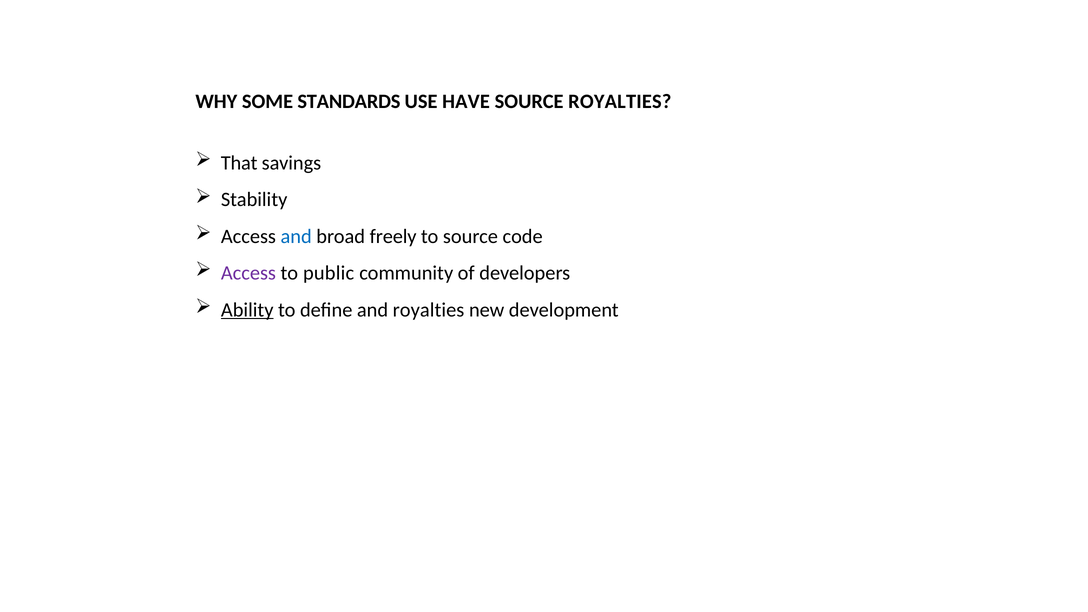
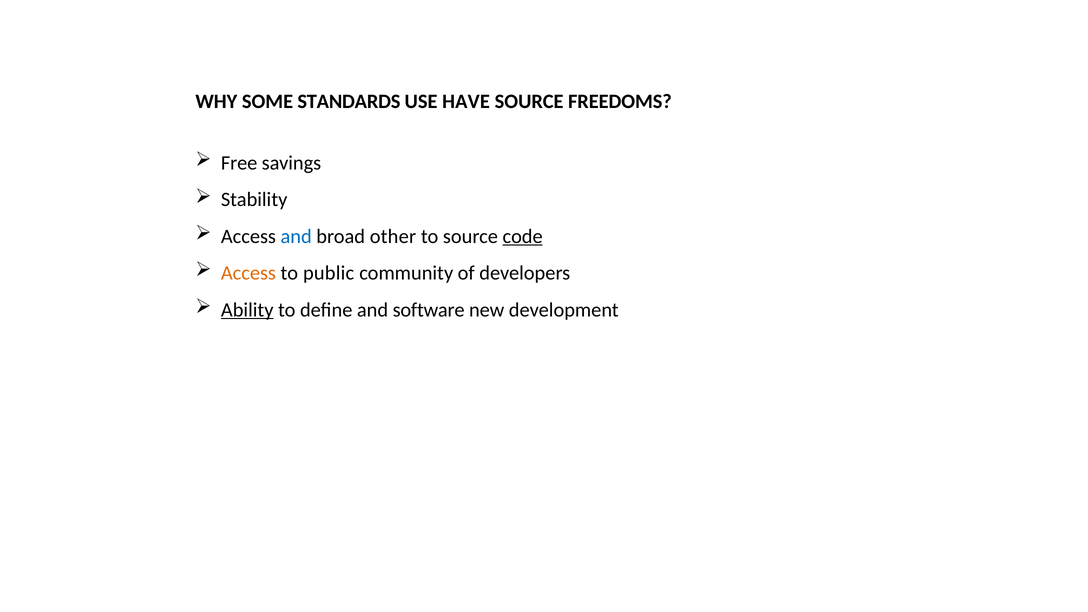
SOURCE ROYALTIES: ROYALTIES -> FREEDOMS
That: That -> Free
freely: freely -> other
code underline: none -> present
Access at (248, 273) colour: purple -> orange
and royalties: royalties -> software
